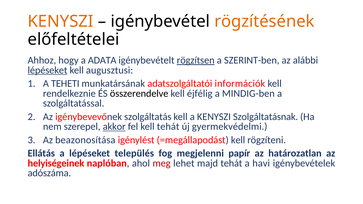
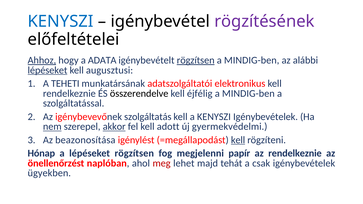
KENYSZI at (61, 22) colour: orange -> blue
rögzítésének colour: orange -> purple
Ahhoz underline: none -> present
SZERINT-ben at (252, 60): SZERINT-ben -> MINDIG-ben
információk: információk -> elektronikus
KENYSZI Szolgáltatásnak: Szolgáltatásnak -> Igénybevételek
nem underline: none -> present
kell tehát: tehát -> adott
kell at (238, 140) underline: none -> present
Ellátás: Ellátás -> Hónap
lépéseket település: település -> rögzítsen
az határozatlan: határozatlan -> rendelkeznie
helyiségeinek: helyiségeinek -> önellenőrzést
havi: havi -> csak
adószáma: adószáma -> ügyekben
